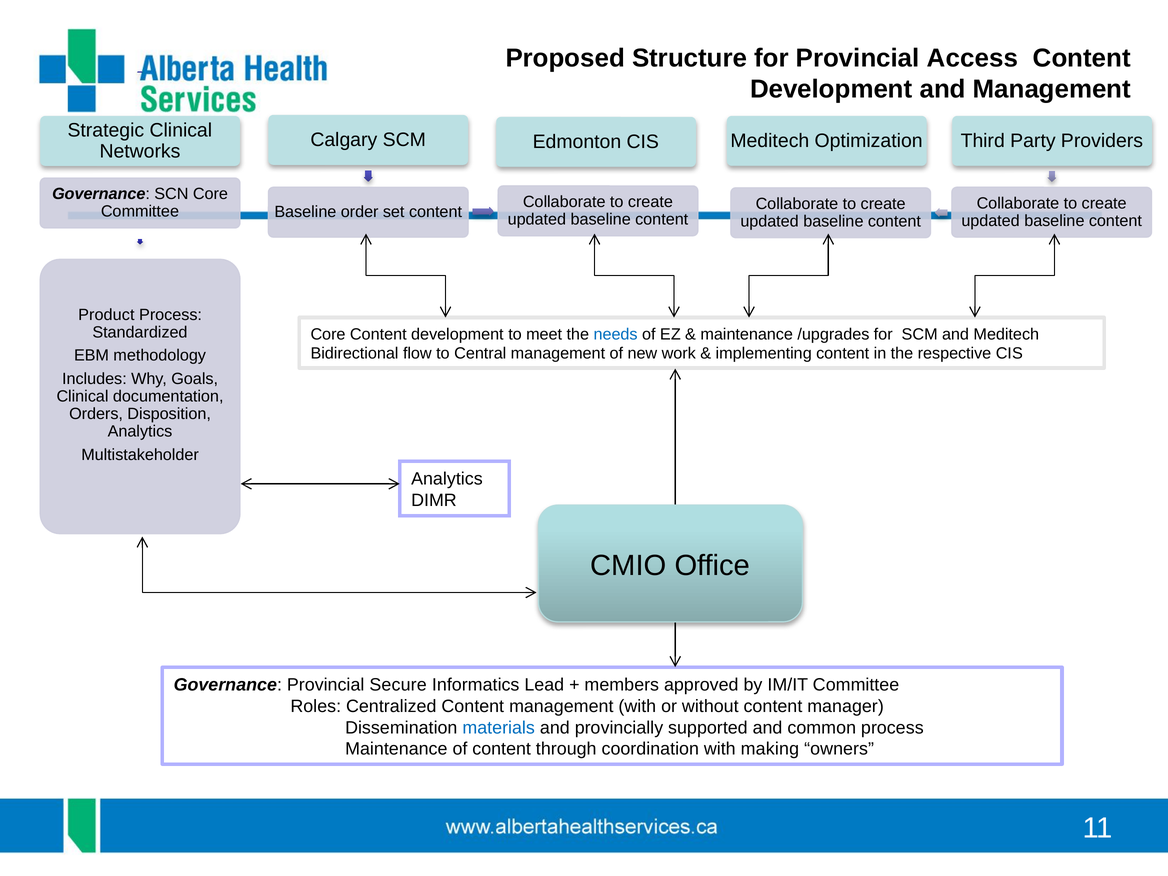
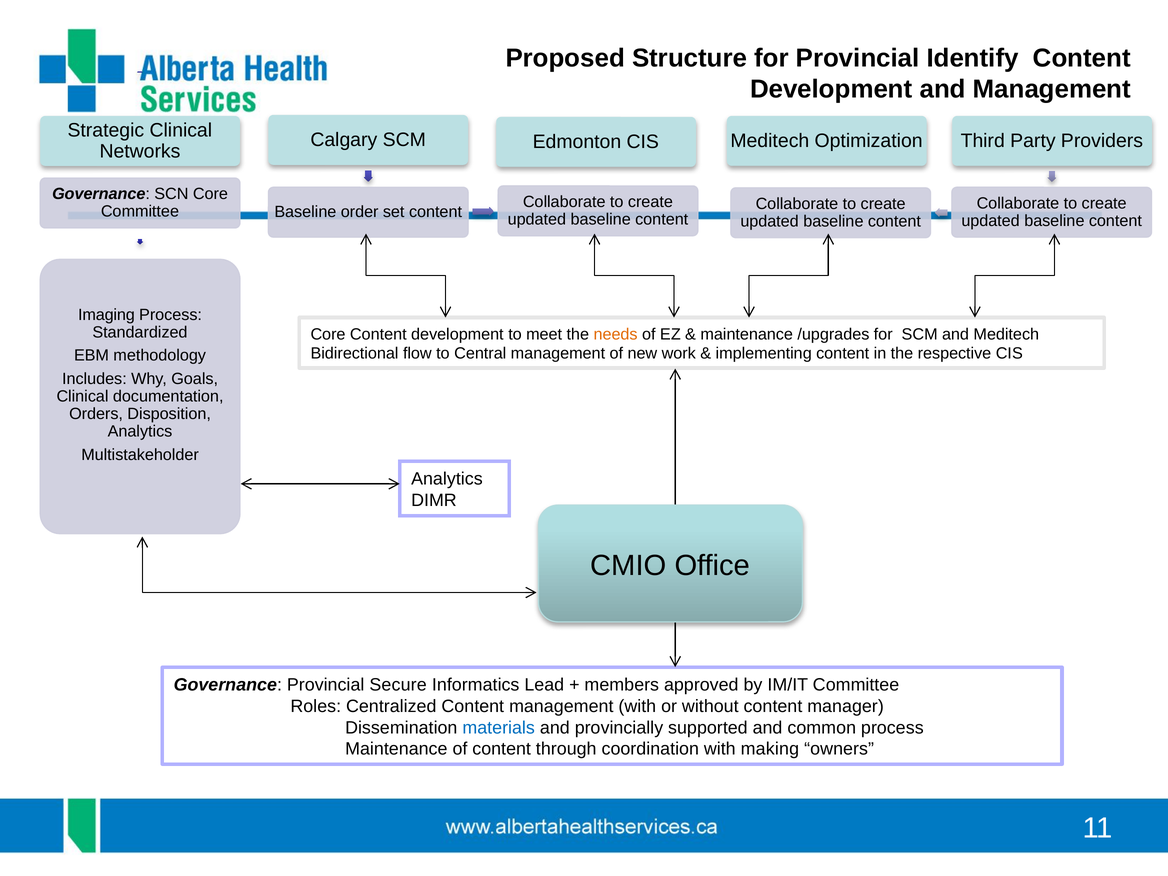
Access: Access -> Identify
Product: Product -> Imaging
needs colour: blue -> orange
